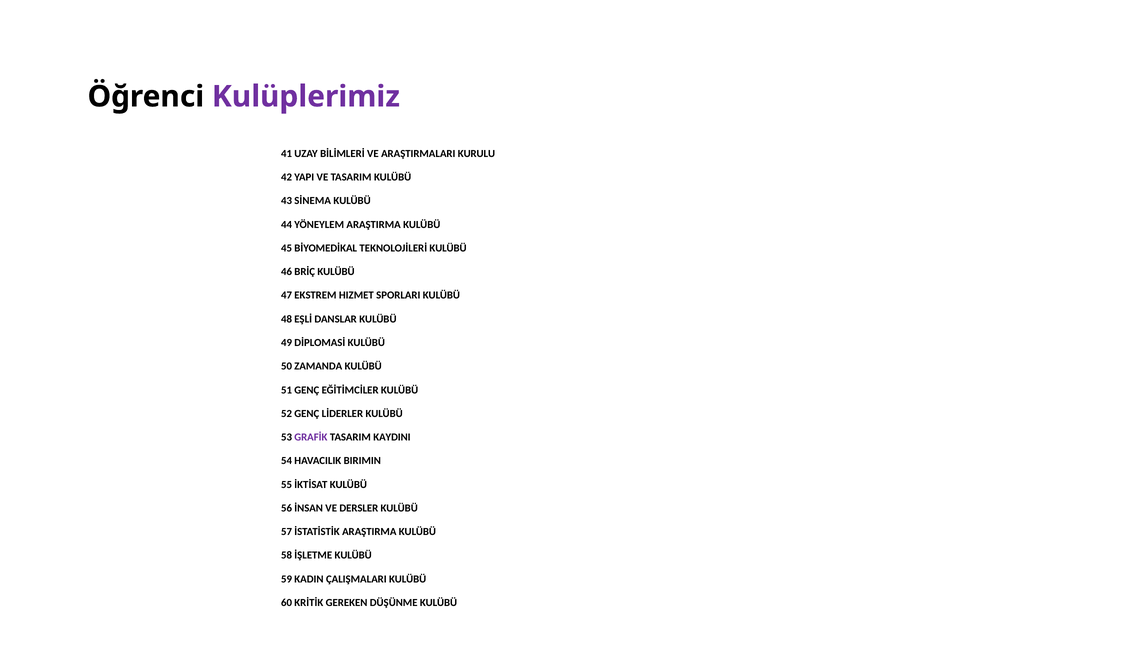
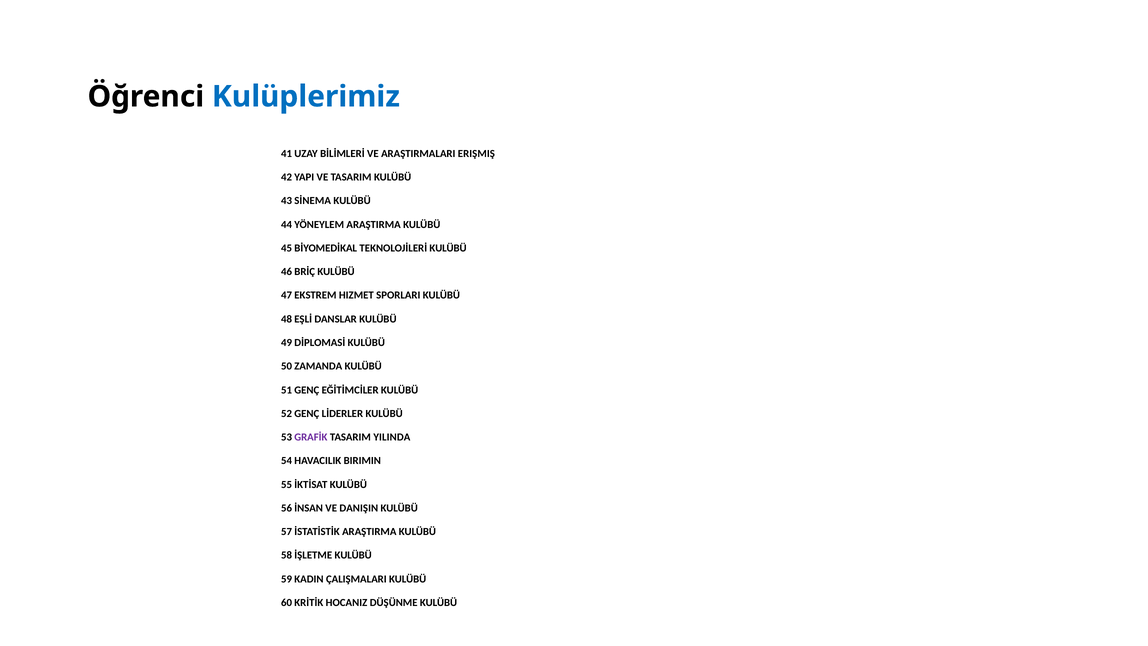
Kulüplerimiz colour: purple -> blue
KURULU: KURULU -> ERIŞMIŞ
KAYDINI: KAYDINI -> YILINDA
DERSLER: DERSLER -> DANIŞIN
GEREKEN: GEREKEN -> HOCANIZ
